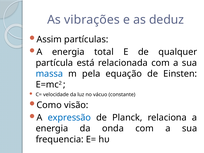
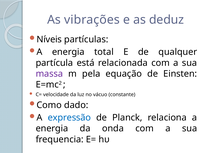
Assim: Assim -> Níveis
massa colour: blue -> purple
visão: visão -> dado
